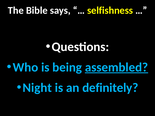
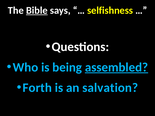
Bible underline: none -> present
Night: Night -> Forth
definitely: definitely -> salvation
